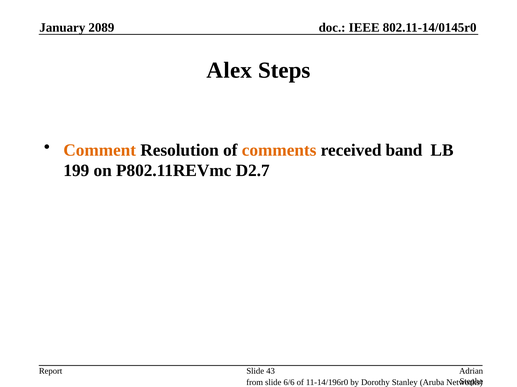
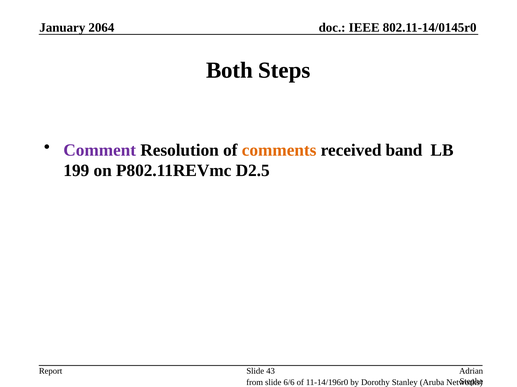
2089: 2089 -> 2064
Alex: Alex -> Both
Comment colour: orange -> purple
D2.7: D2.7 -> D2.5
